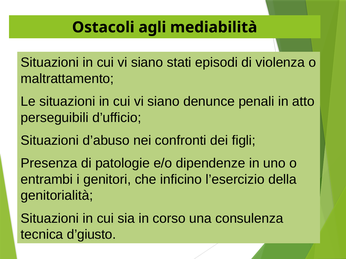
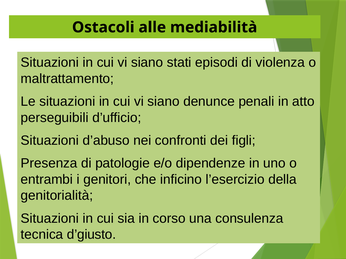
agli: agli -> alle
